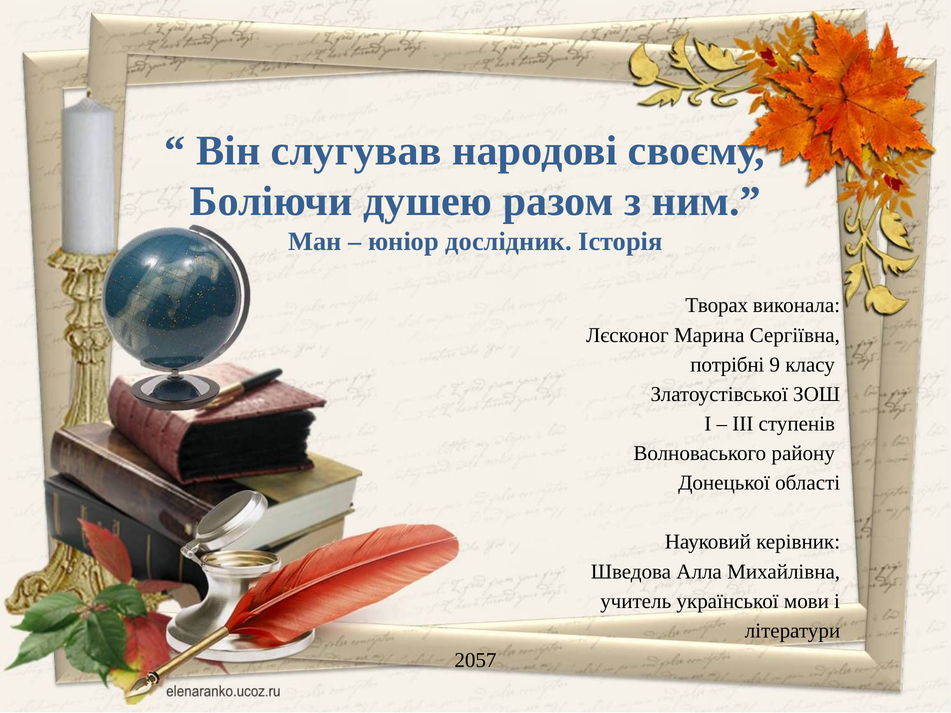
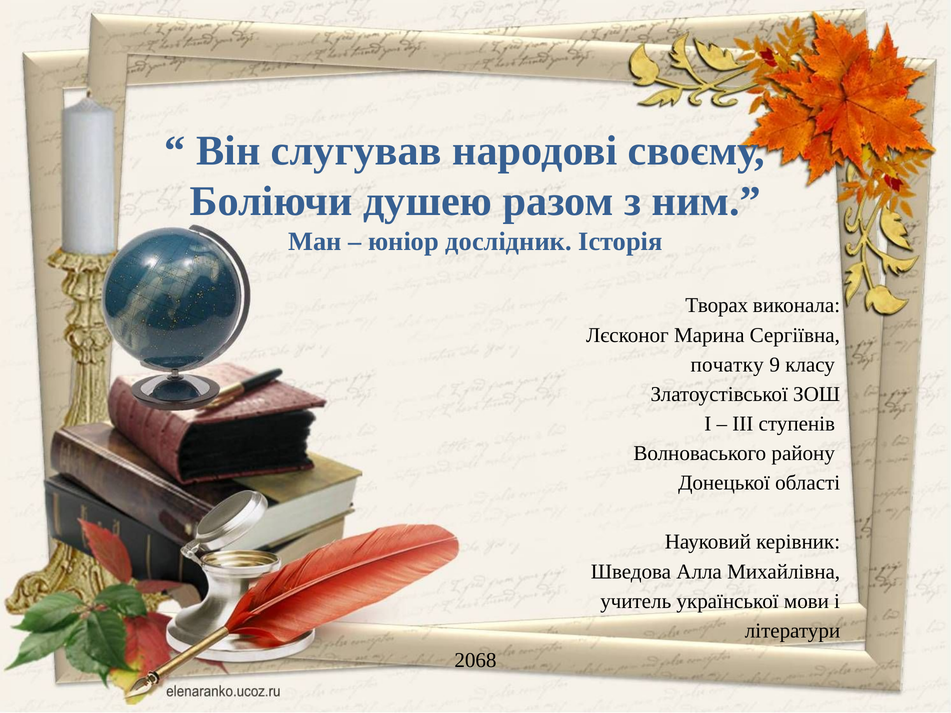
потрібні: потрібні -> початку
2057: 2057 -> 2068
